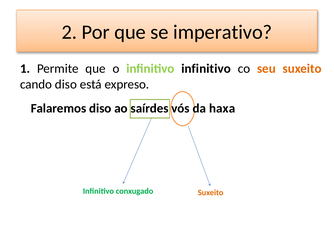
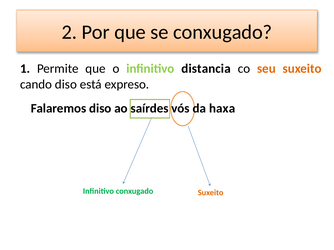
se imperativo: imperativo -> conxugado
infinitivo infinitivo: infinitivo -> distancia
